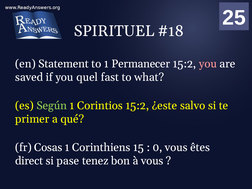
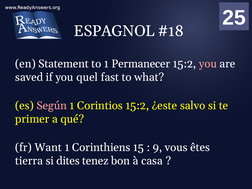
SPIRITUEL: SPIRITUEL -> ESPAGNOL
Según colour: light green -> pink
Cosas: Cosas -> Want
0: 0 -> 9
direct: direct -> tierra
pase: pase -> dites
à vous: vous -> casa
